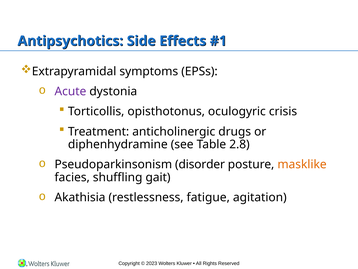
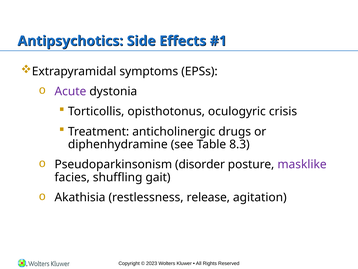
2.8: 2.8 -> 8.3
masklike colour: orange -> purple
fatigue: fatigue -> release
